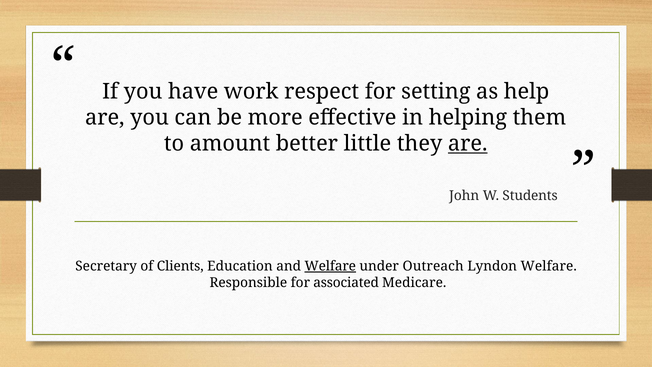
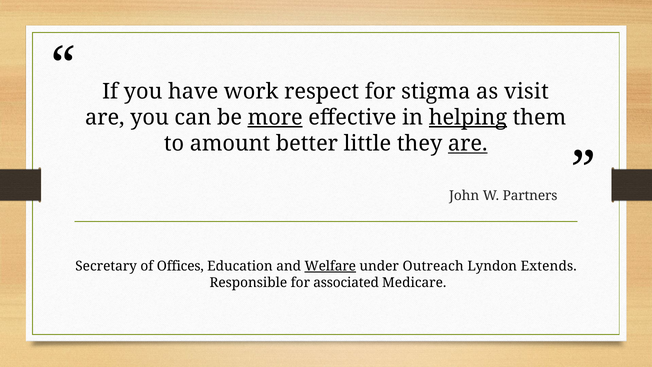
setting: setting -> stigma
help: help -> visit
more underline: none -> present
helping underline: none -> present
Students: Students -> Partners
Clients: Clients -> Offices
Lyndon Welfare: Welfare -> Extends
